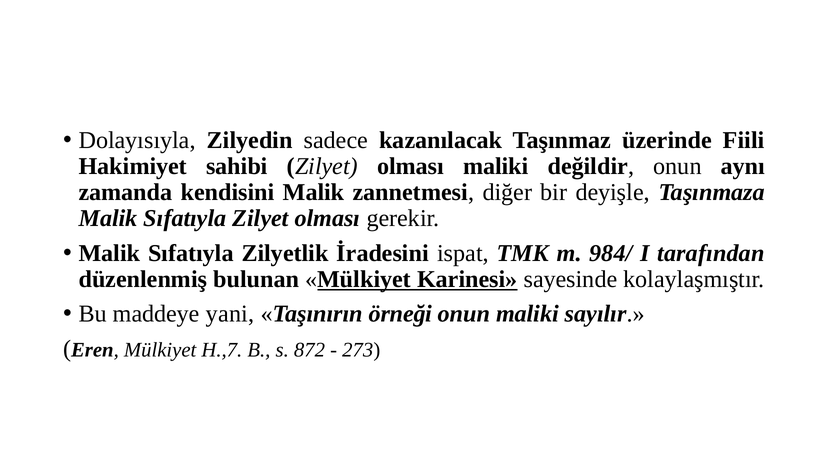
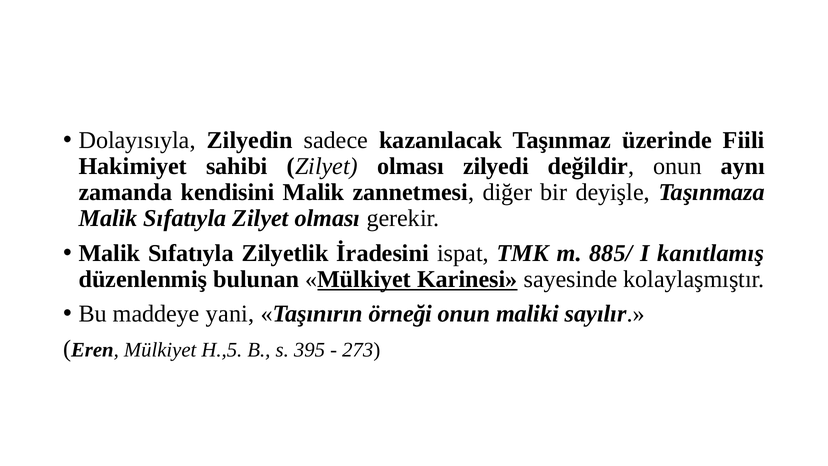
olması maliki: maliki -> zilyedi
984/: 984/ -> 885/
tarafından: tarafından -> kanıtlamış
H.,7: H.,7 -> H.,5
872: 872 -> 395
